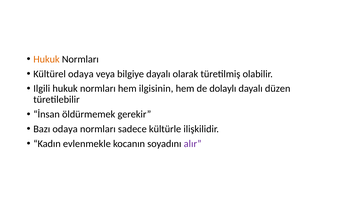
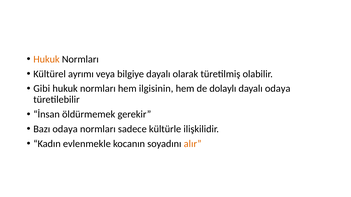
Kültürel odaya: odaya -> ayrımı
Ilgili: Ilgili -> Gibi
dayalı düzen: düzen -> odaya
alır colour: purple -> orange
